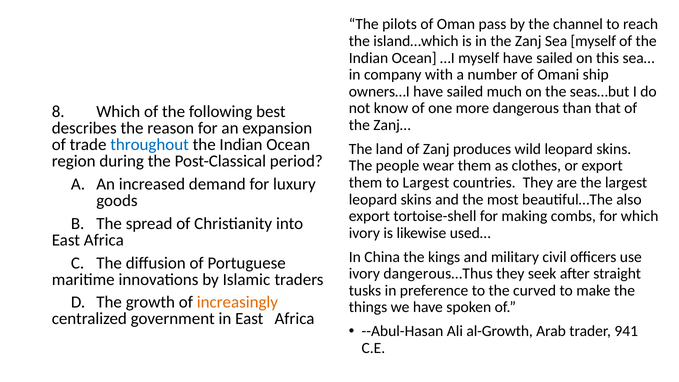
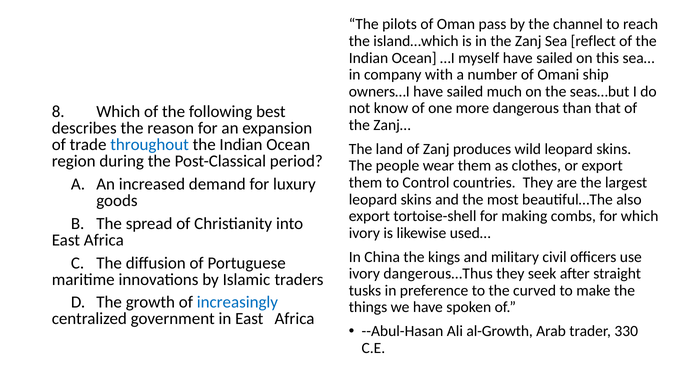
Sea myself: myself -> reflect
to Largest: Largest -> Control
increasingly colour: orange -> blue
941: 941 -> 330
